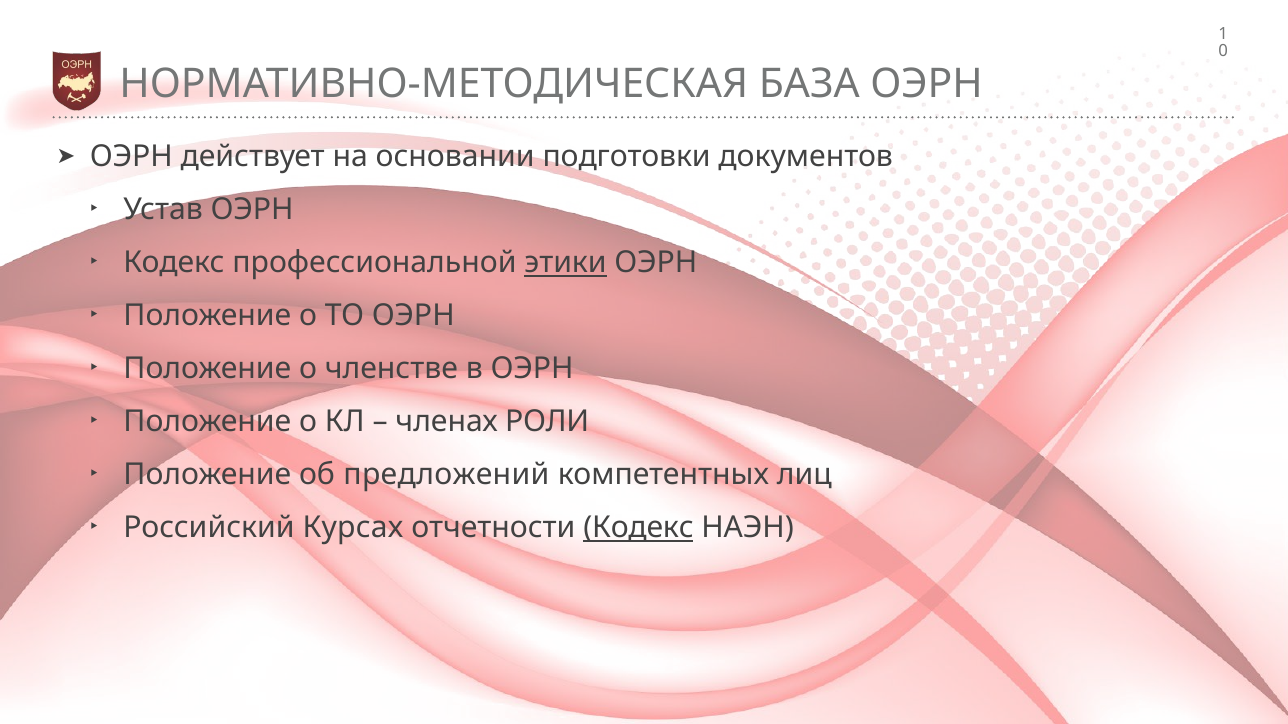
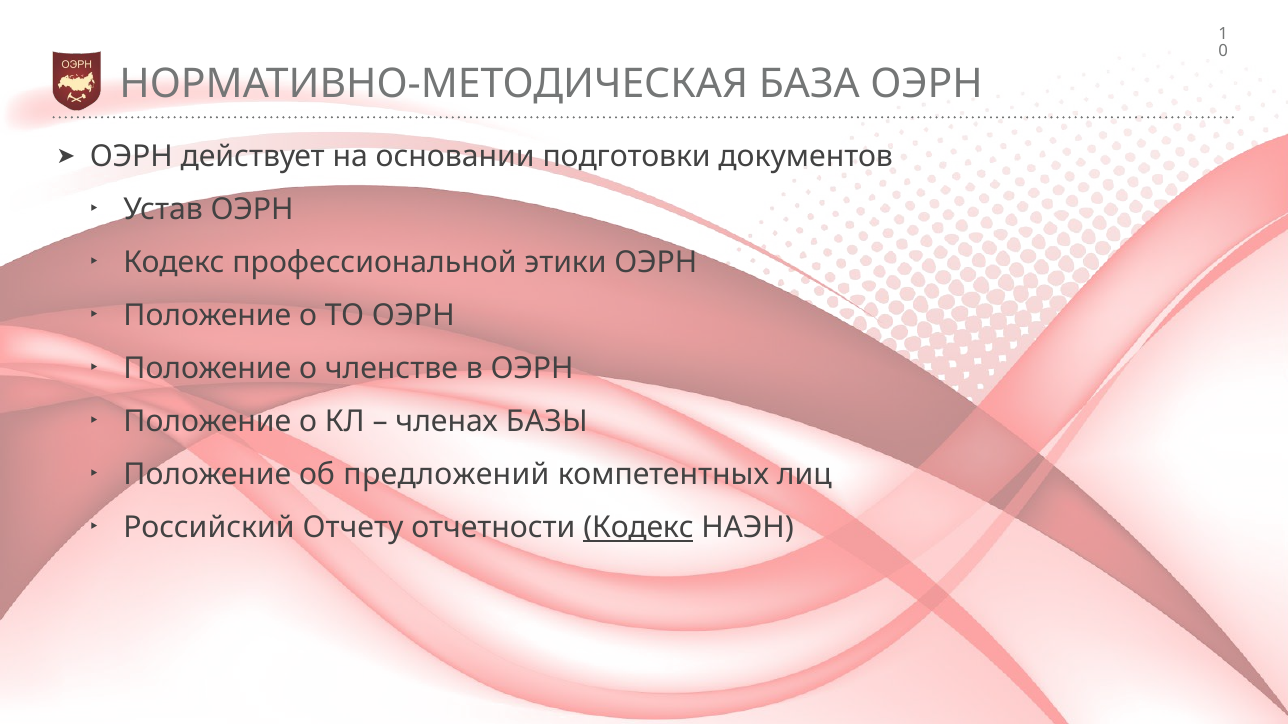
этики underline: present -> none
РОЛИ: РОЛИ -> БАЗЫ
Курсах: Курсах -> Отчету
